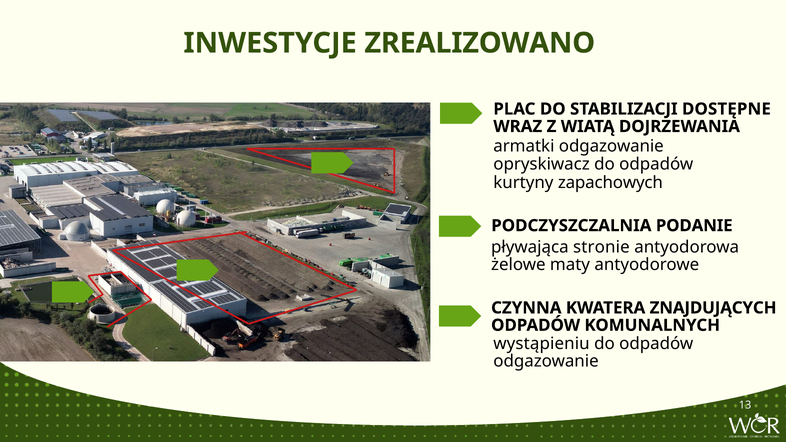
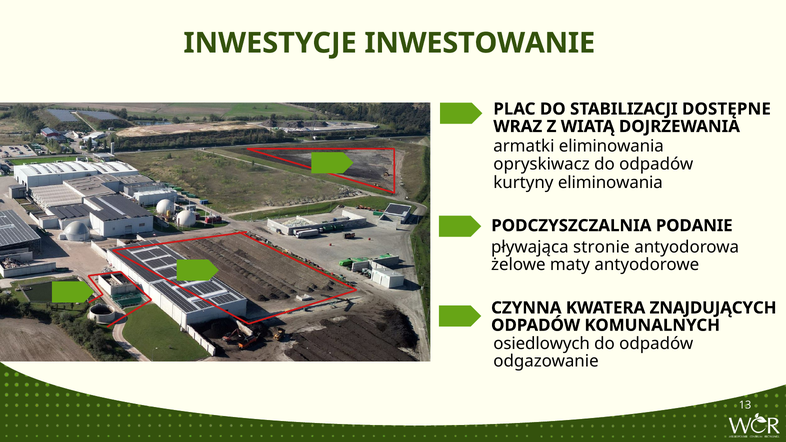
ZREALIZOWANO: ZREALIZOWANO -> INWESTOWANIE
armatki odgazowanie: odgazowanie -> eliminowania
kurtyny zapachowych: zapachowych -> eliminowania
wystąpieniu: wystąpieniu -> osiedlowych
